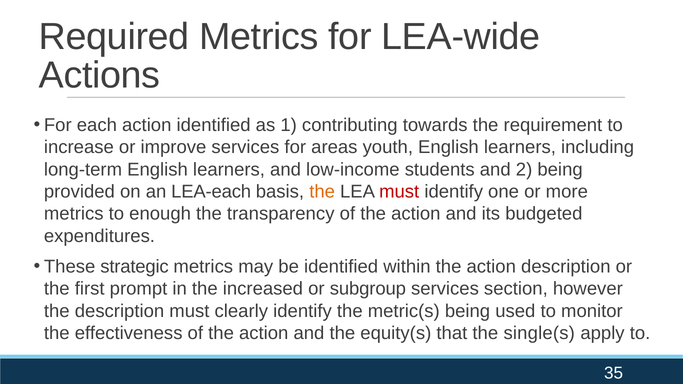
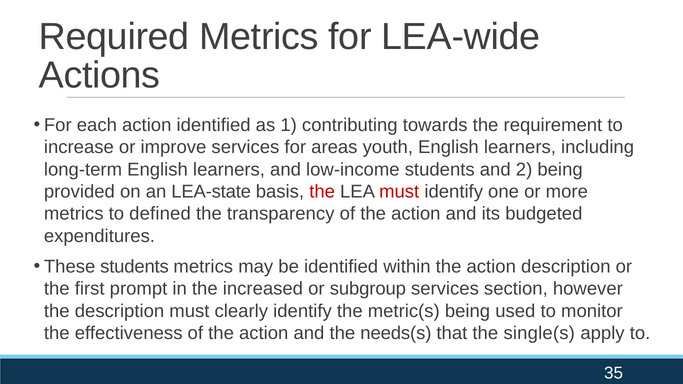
LEA-each: LEA-each -> LEA-state
the at (322, 192) colour: orange -> red
enough: enough -> defined
These strategic: strategic -> students
equity(s: equity(s -> needs(s
